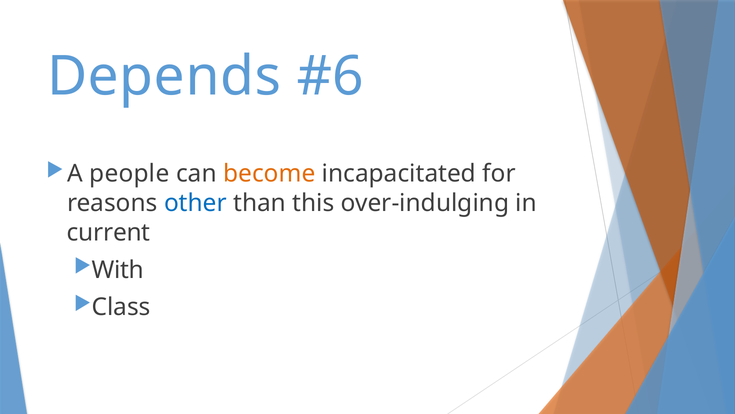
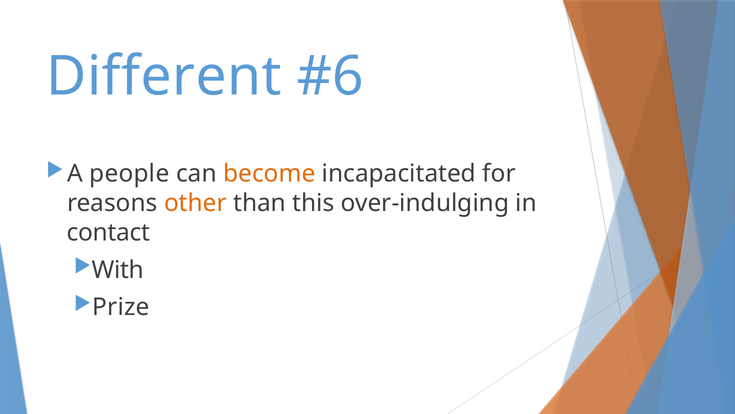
Depends: Depends -> Different
other colour: blue -> orange
current: current -> contact
Class: Class -> Prize
